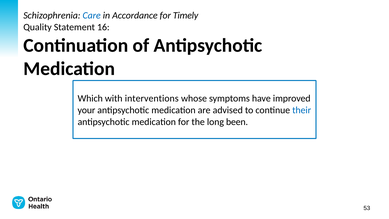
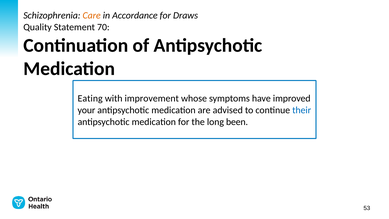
Care colour: blue -> orange
Timely: Timely -> Draws
16: 16 -> 70
Which: Which -> Eating
interventions: interventions -> improvement
